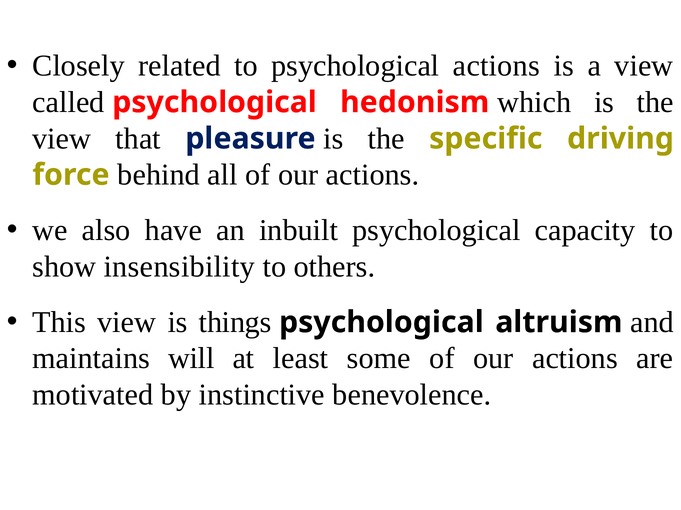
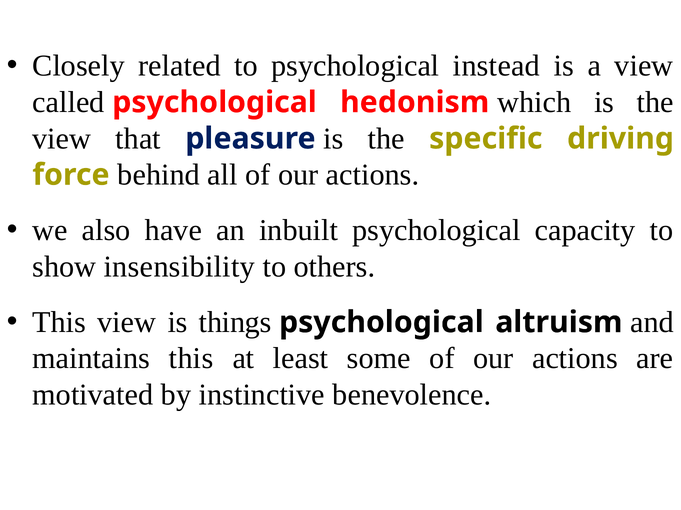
psychological actions: actions -> instead
maintains will: will -> this
